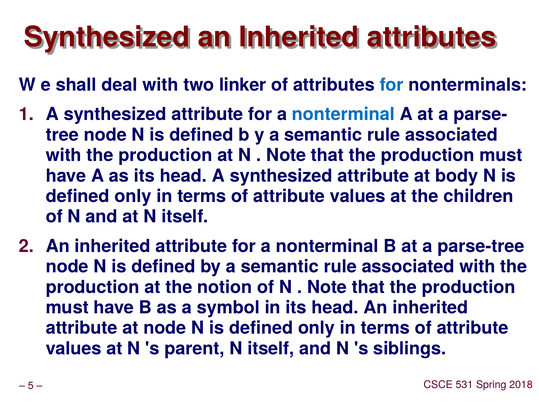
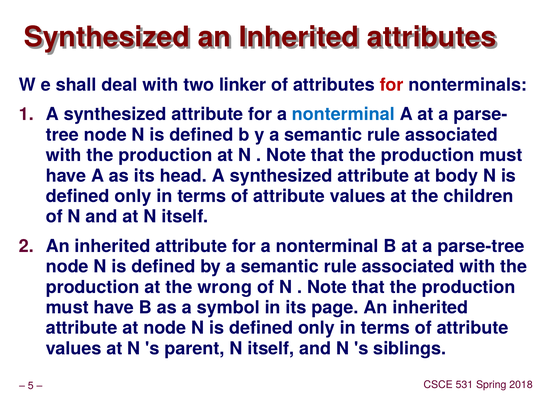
for at (392, 85) colour: blue -> red
notion: notion -> wrong
in its head: head -> page
